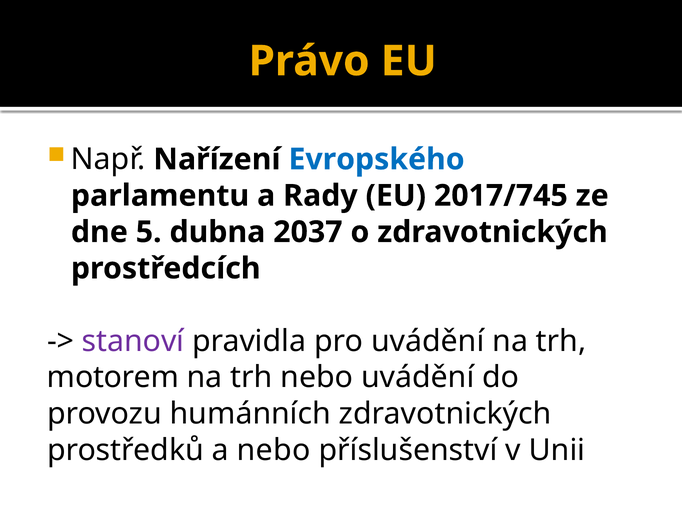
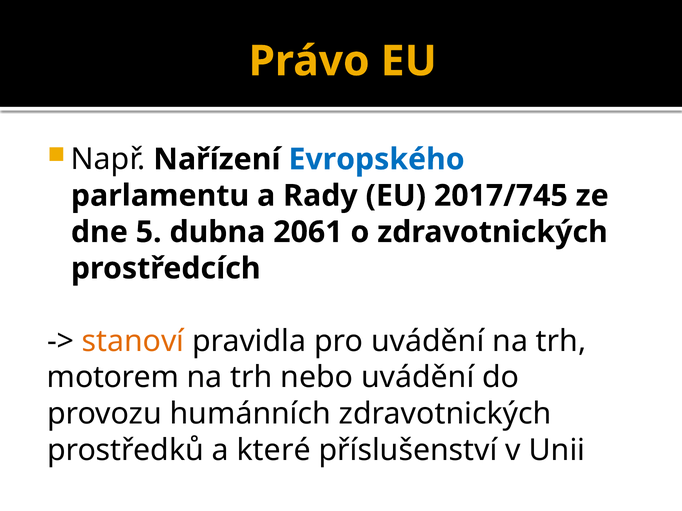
2037: 2037 -> 2061
stanoví colour: purple -> orange
a nebo: nebo -> které
